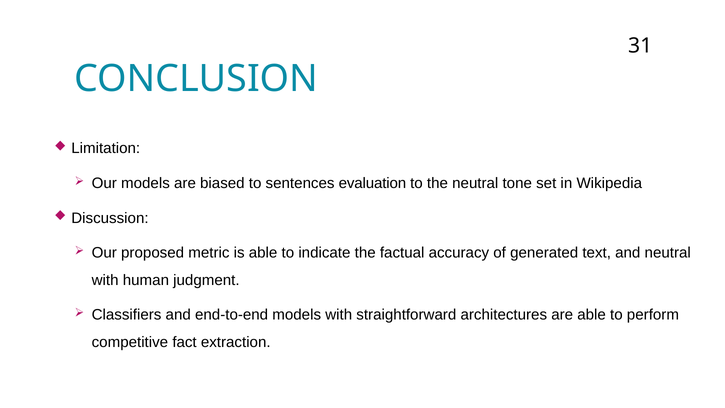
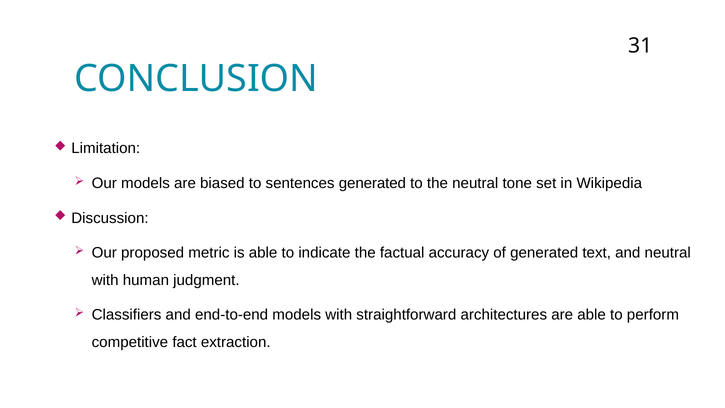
sentences evaluation: evaluation -> generated
